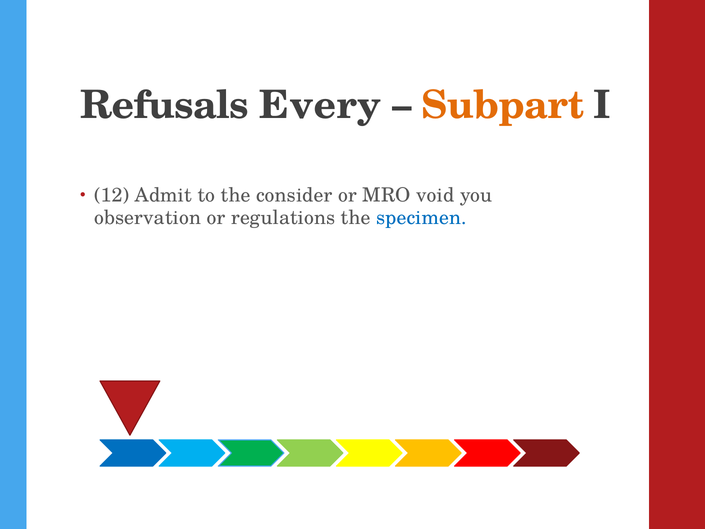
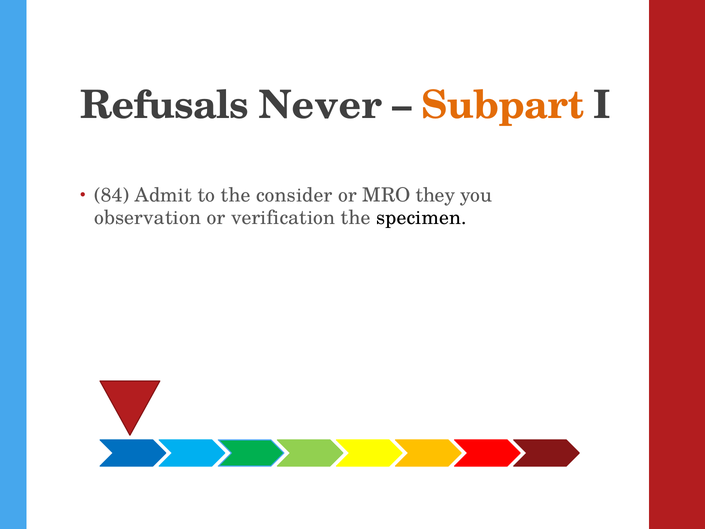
Every: Every -> Never
12: 12 -> 84
void: void -> they
regulations: regulations -> verification
specimen colour: blue -> black
